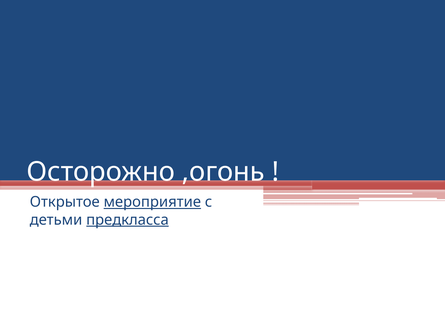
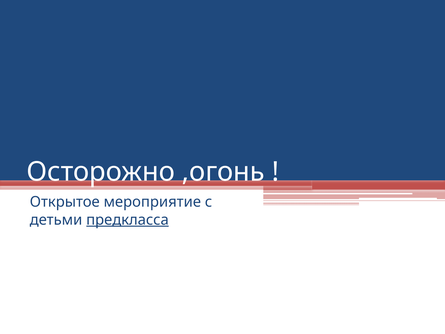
мероприятие underline: present -> none
